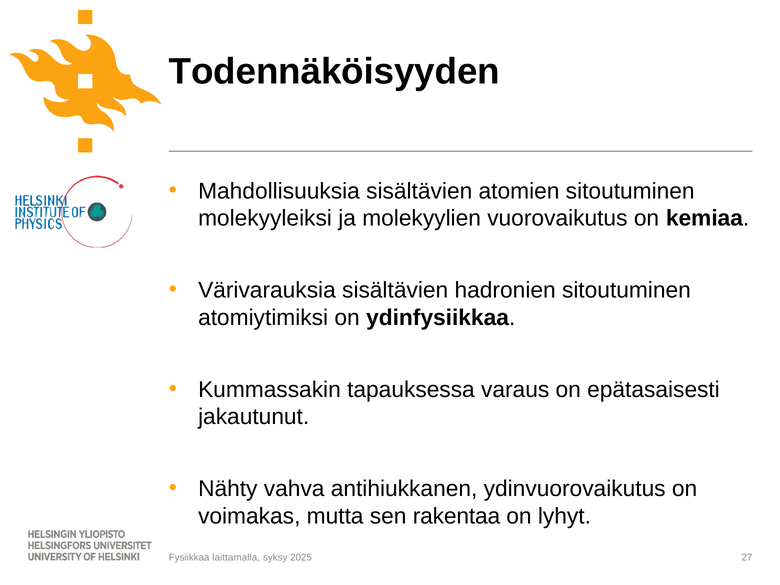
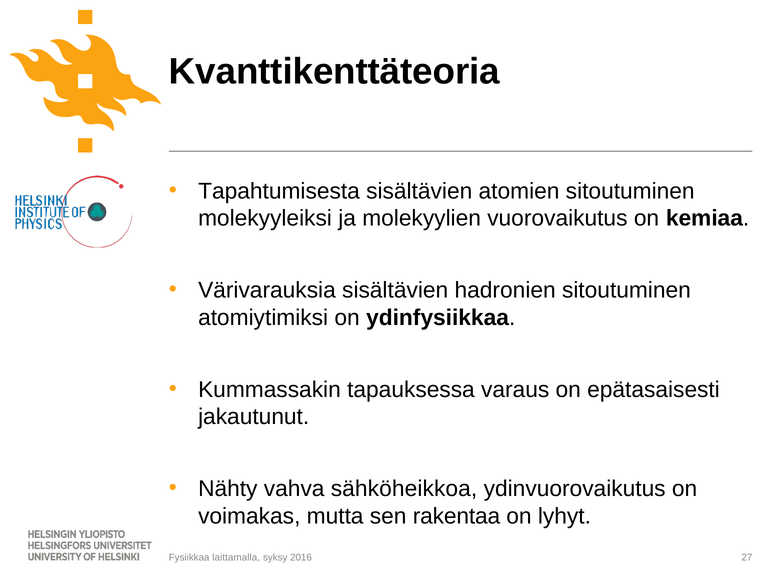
Todennäköisyyden: Todennäköisyyden -> Kvanttikenttäteoria
Mahdollisuuksia: Mahdollisuuksia -> Tapahtumisesta
antihiukkanen: antihiukkanen -> sähköheikkoa
2025: 2025 -> 2016
